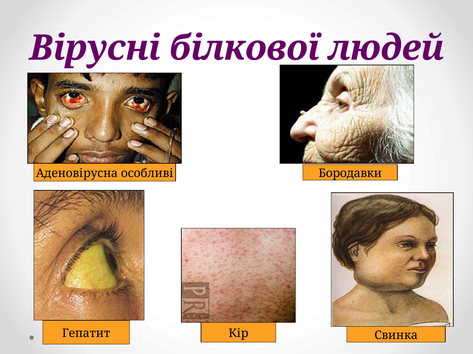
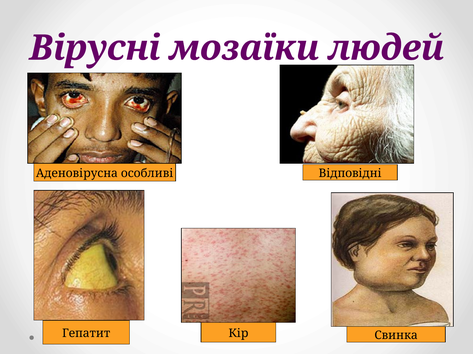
білкової: білкової -> мозаїки
Бородавки: Бородавки -> Відповідні
